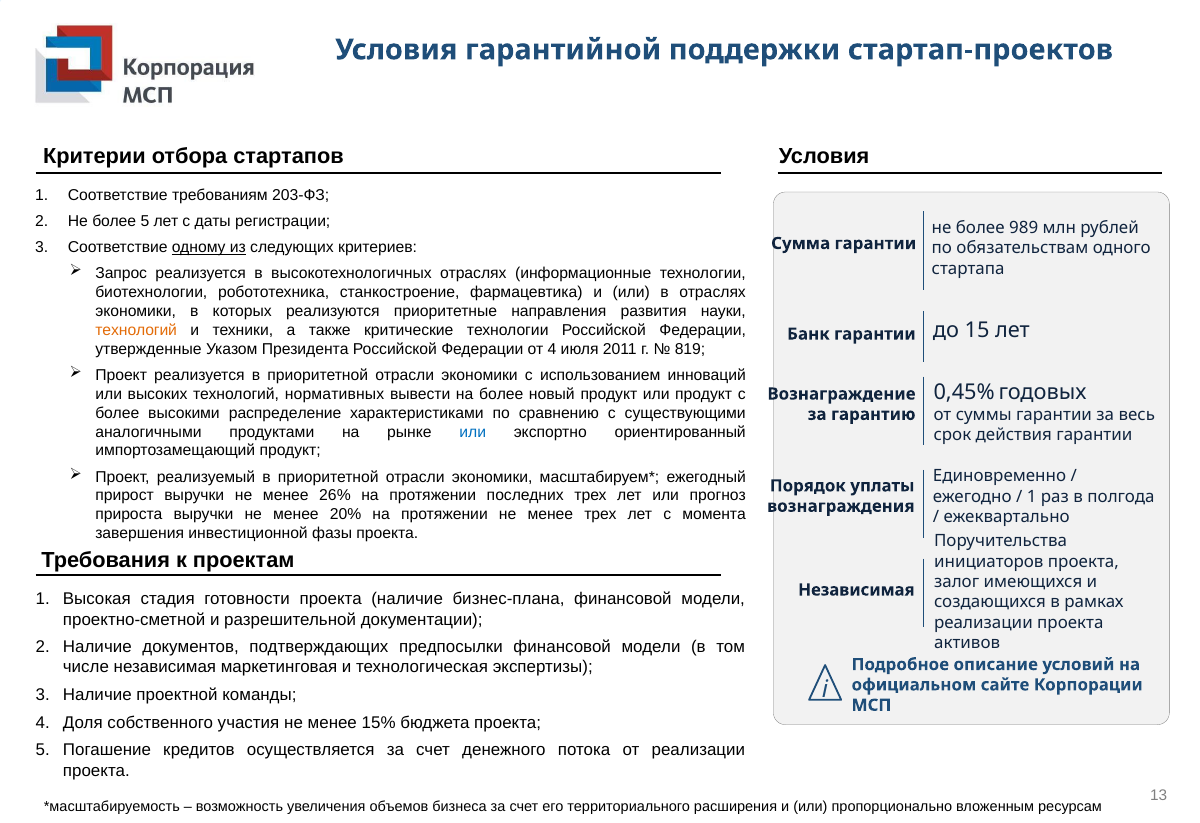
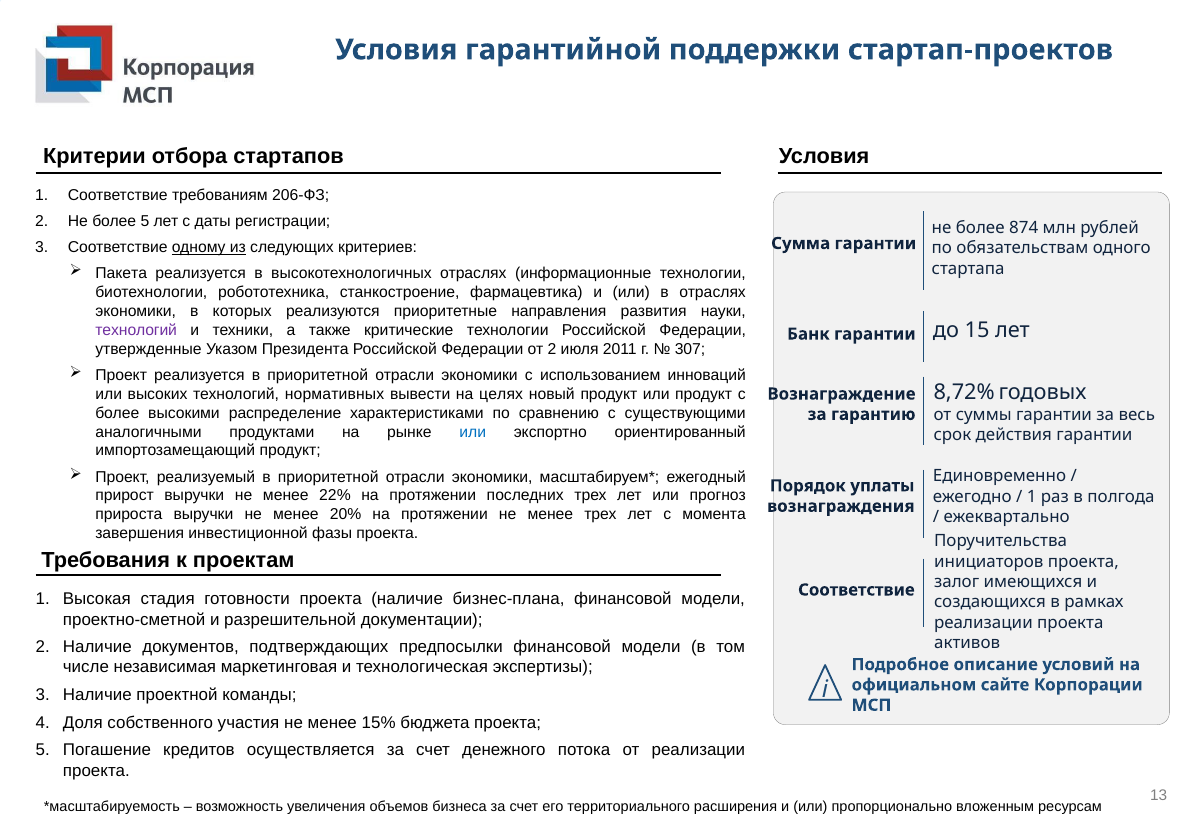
203-ФЗ: 203-ФЗ -> 206-ФЗ
989: 989 -> 874
Запрос: Запрос -> Пакета
технологий at (136, 330) colour: orange -> purple
от 4: 4 -> 2
819: 819 -> 307
0,45%: 0,45% -> 8,72%
на более: более -> целях
26%: 26% -> 22%
Независимая at (856, 590): Независимая -> Соответствие
